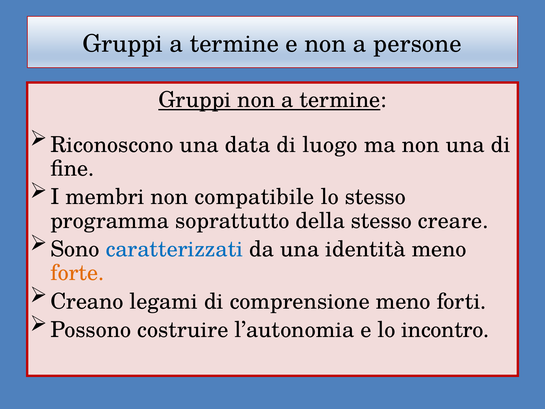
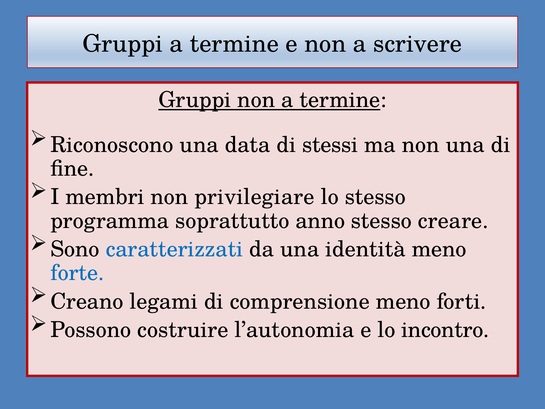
persone: persone -> scrivere
luogo: luogo -> stessi
compatibile: compatibile -> privilegiare
della: della -> anno
forte colour: orange -> blue
